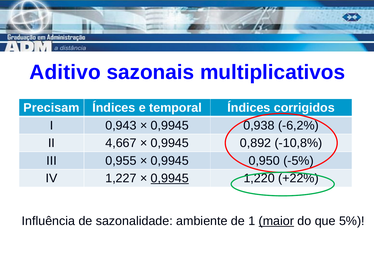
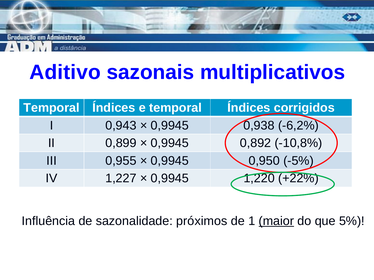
Precisam at (51, 108): Precisam -> Temporal
4,667: 4,667 -> 0,899
0,9945 at (170, 179) underline: present -> none
ambiente: ambiente -> próximos
